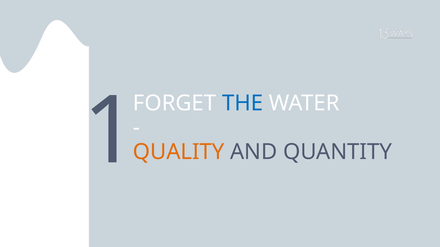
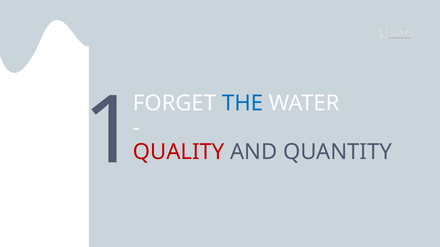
QUALITY colour: orange -> red
